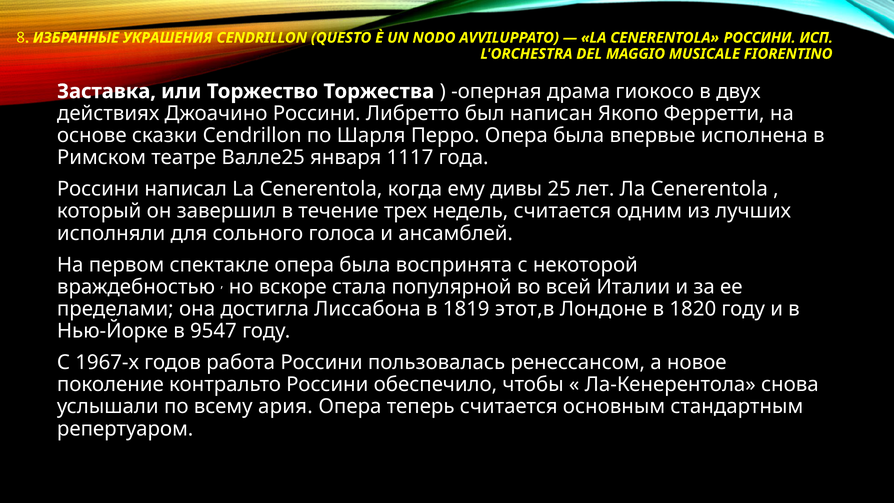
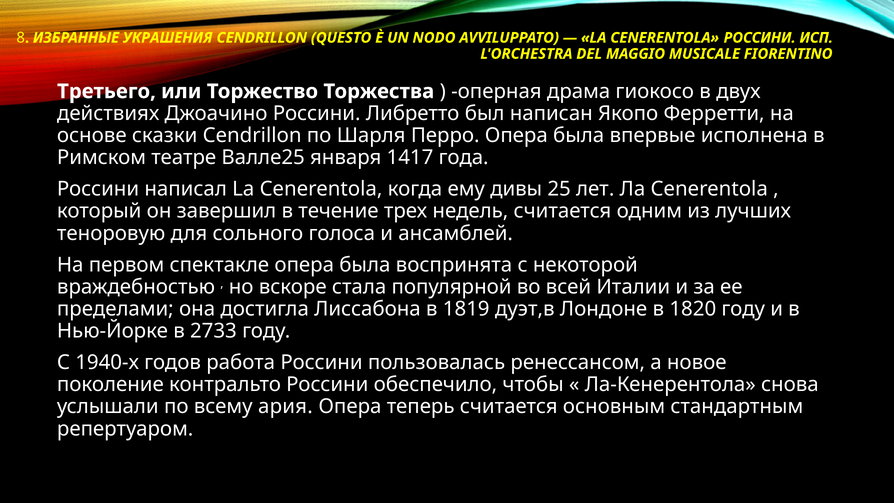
Заставка: Заставка -> Третьего
1117: 1117 -> 1417
исполняли: исполняли -> теноровую
этот,в: этот,в -> дуэт,в
9547: 9547 -> 2733
1967-х: 1967-х -> 1940-х
